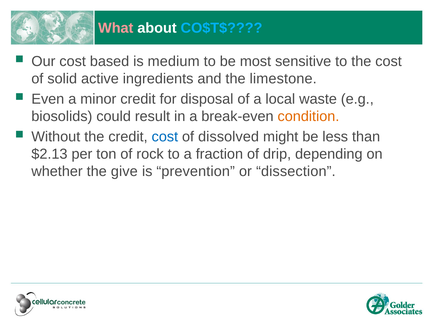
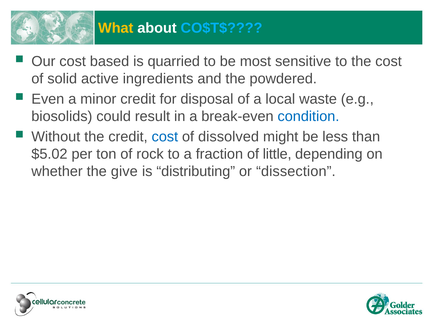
What colour: pink -> yellow
medium: medium -> quarried
limestone: limestone -> powdered
condition colour: orange -> blue
$2.13: $2.13 -> $5.02
drip: drip -> little
prevention: prevention -> distributing
